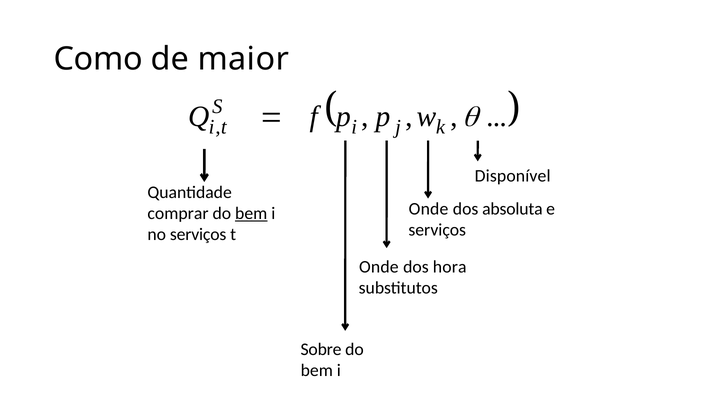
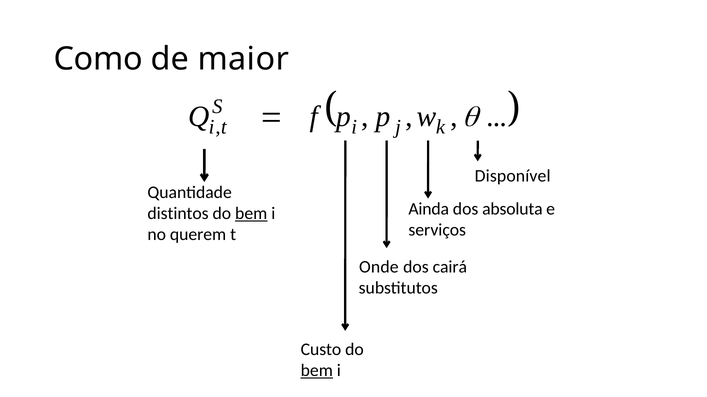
Onde at (429, 209): Onde -> Ainda
comprar: comprar -> distintos
no serviços: serviços -> querem
hora: hora -> cairá
Sobre: Sobre -> Custo
bem at (317, 371) underline: none -> present
